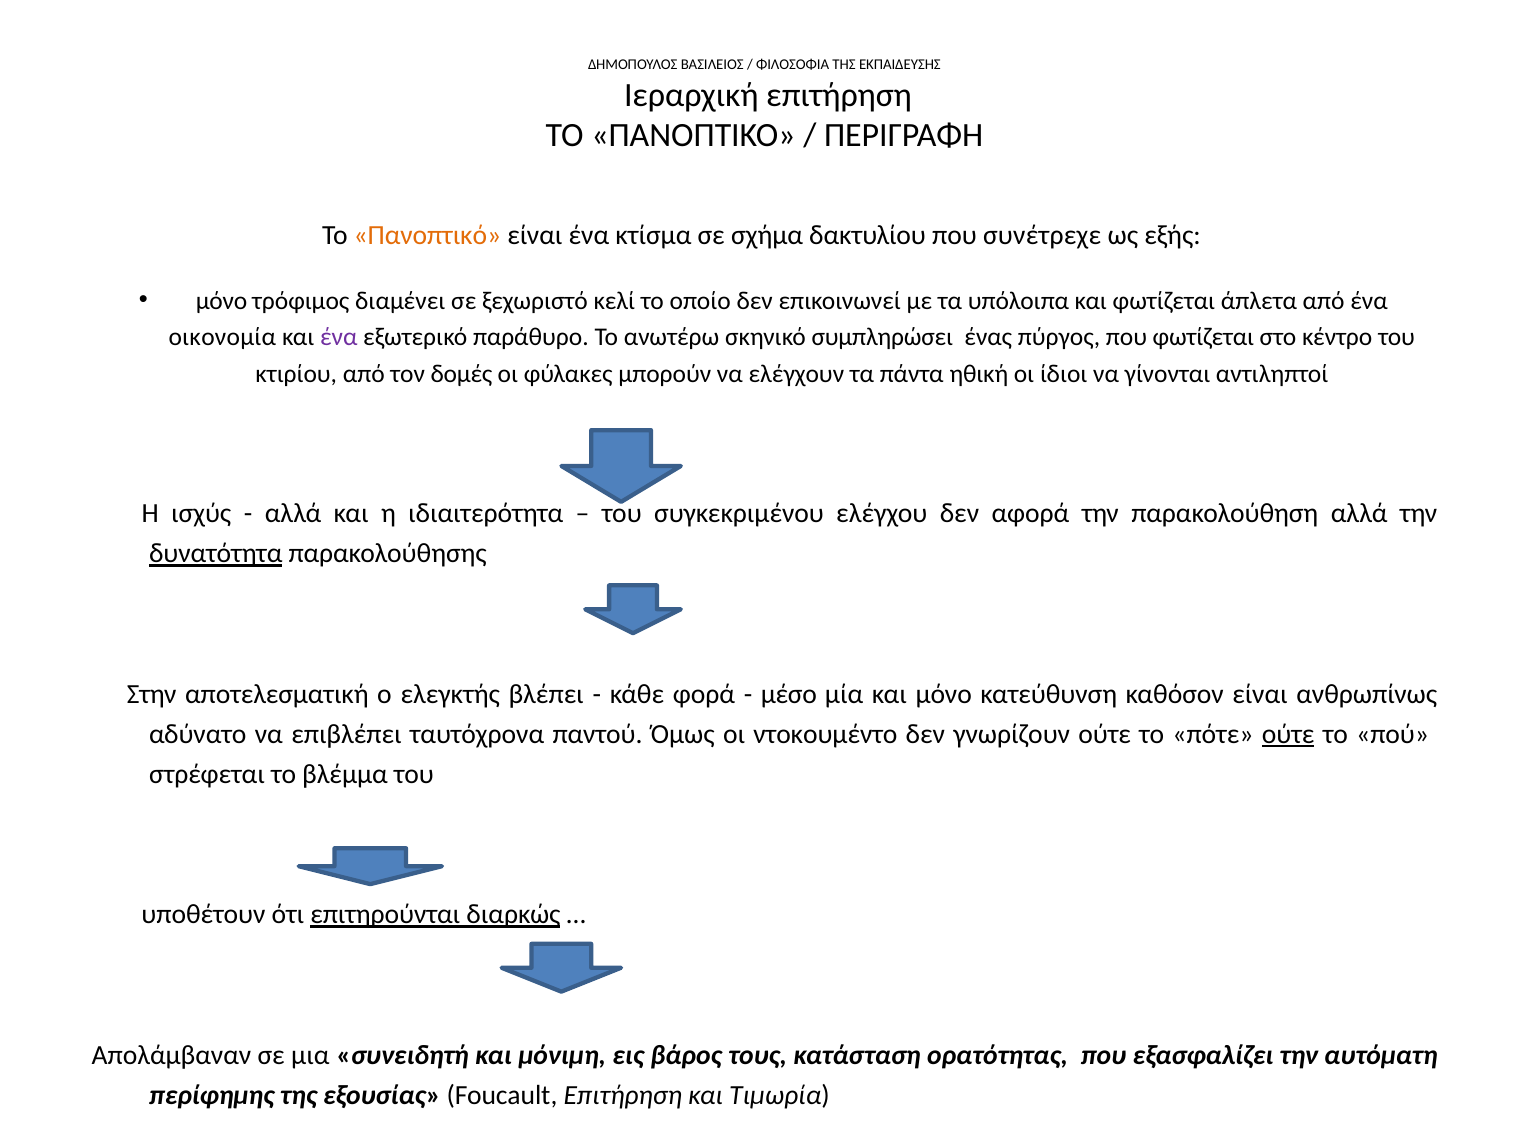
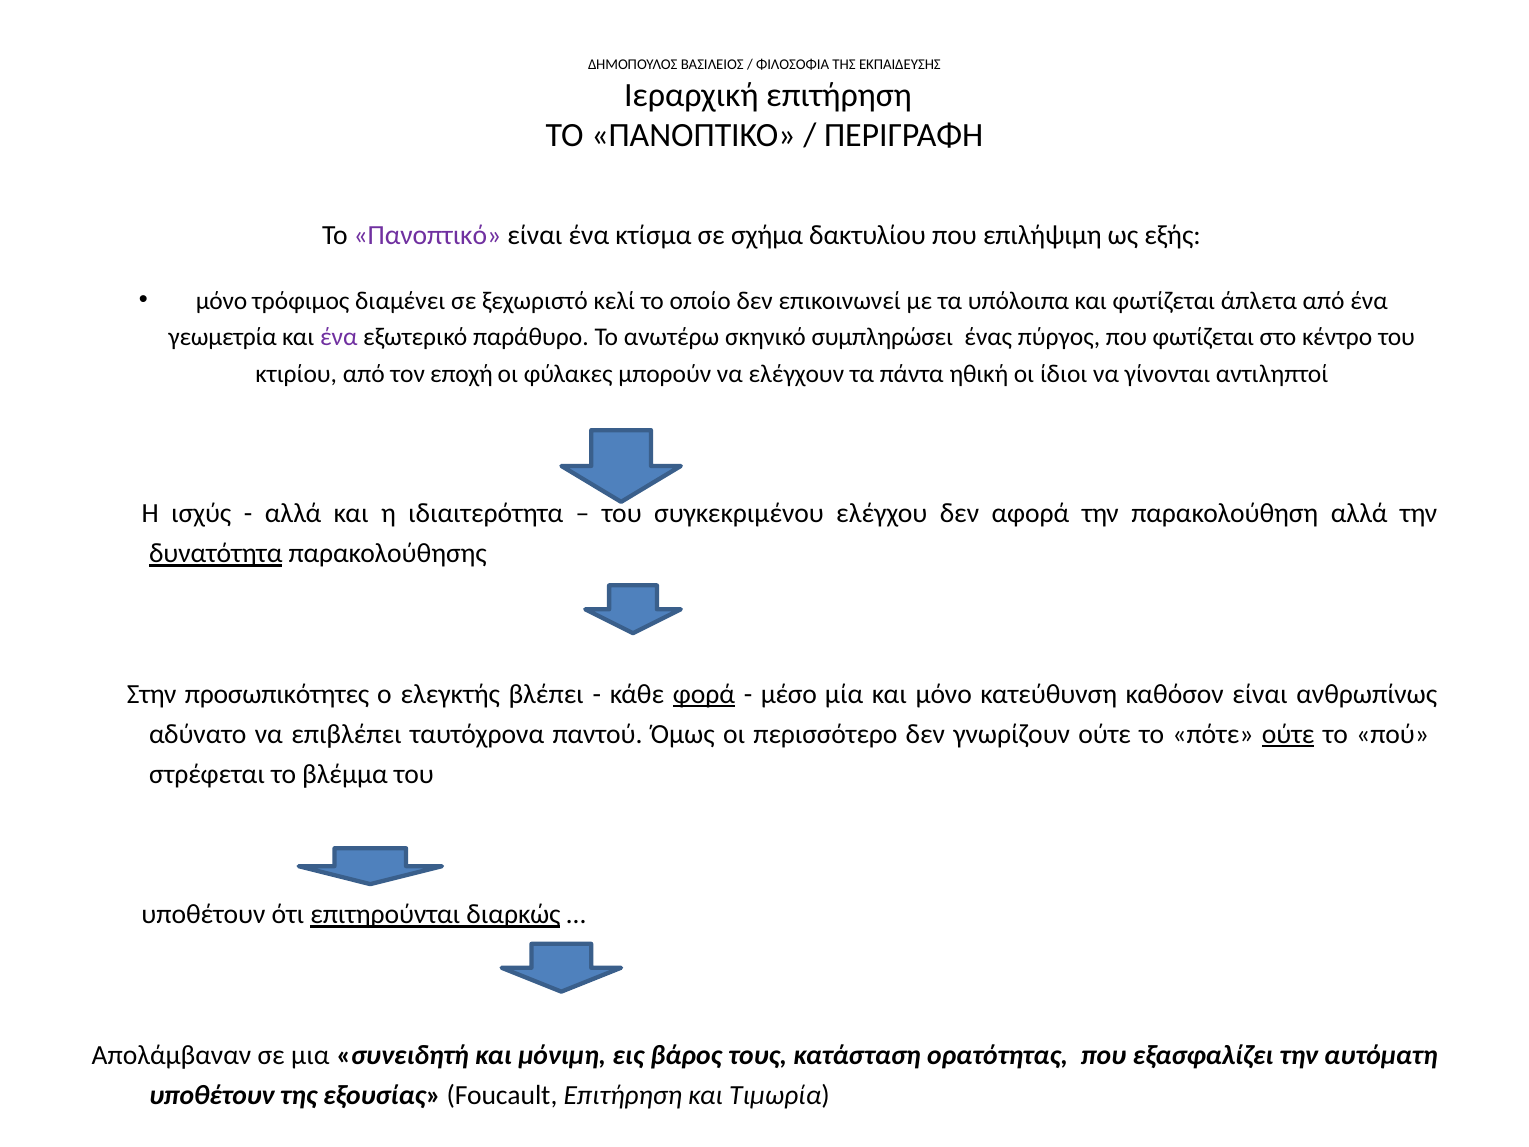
Πανοπτικό colour: orange -> purple
συνέτρεχε: συνέτρεχε -> επιλήψιμη
οικονομία: οικονομία -> γεωμετρία
δομές: δομές -> εποχή
αποτελεσματική: αποτελεσματική -> προσωπικότητες
φορά underline: none -> present
ντοκουμέντο: ντοκουμέντο -> περισσότερο
περίφημης at (212, 1095): περίφημης -> υποθέτουν
